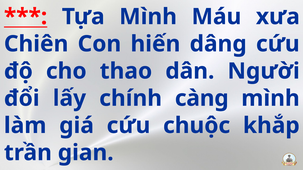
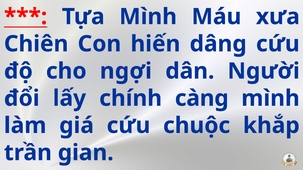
thao: thao -> ngợi
